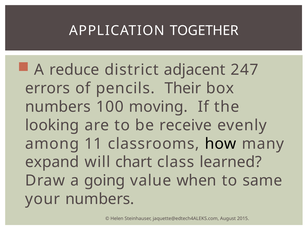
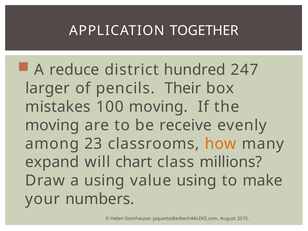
adjacent: adjacent -> hundred
errors: errors -> larger
numbers at (58, 107): numbers -> mistakes
looking at (52, 125): looking -> moving
11: 11 -> 23
how colour: black -> orange
learned: learned -> millions
a going: going -> using
value when: when -> using
same: same -> make
